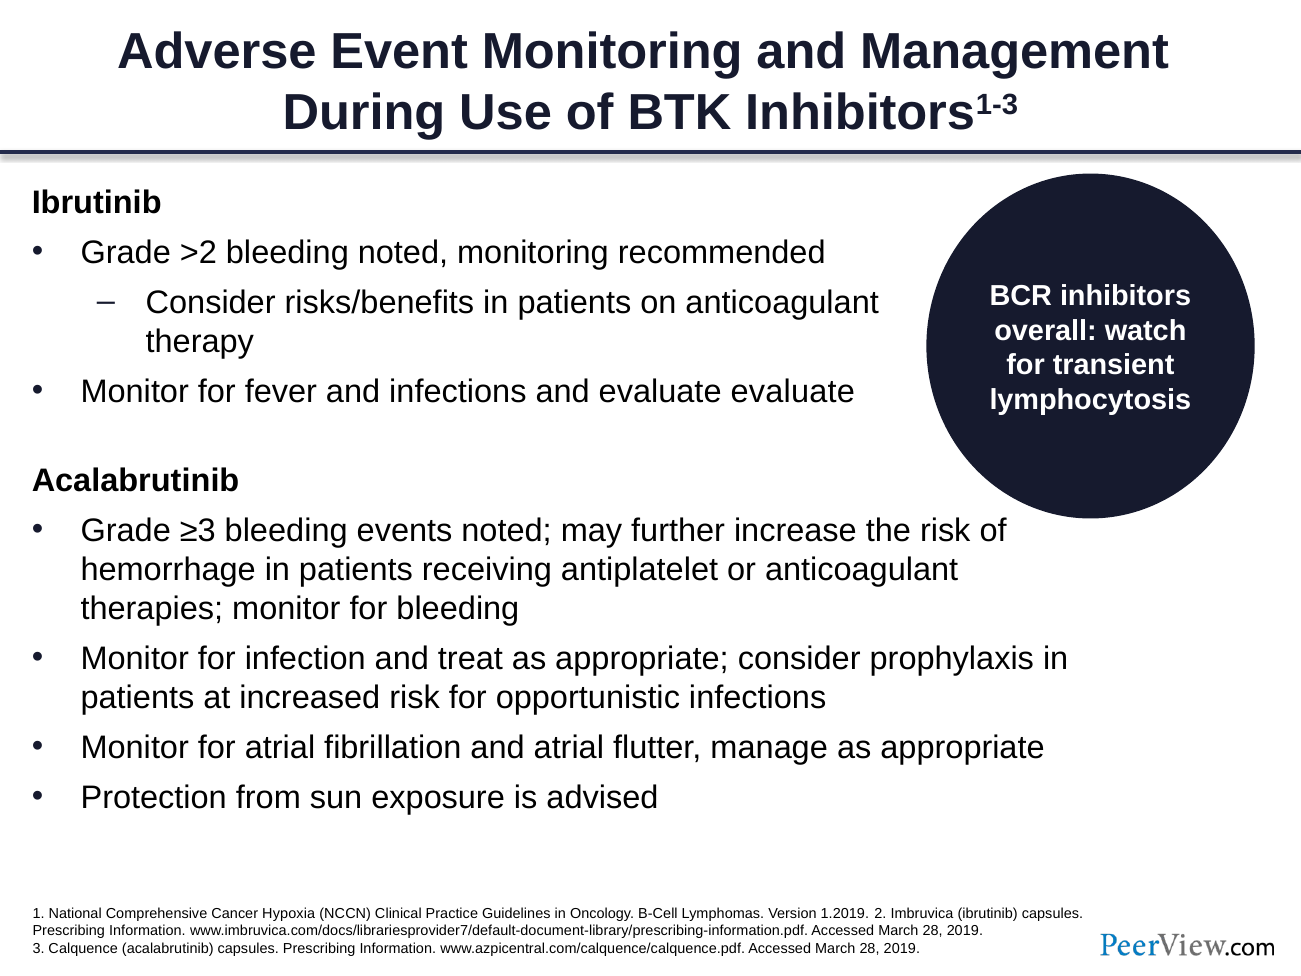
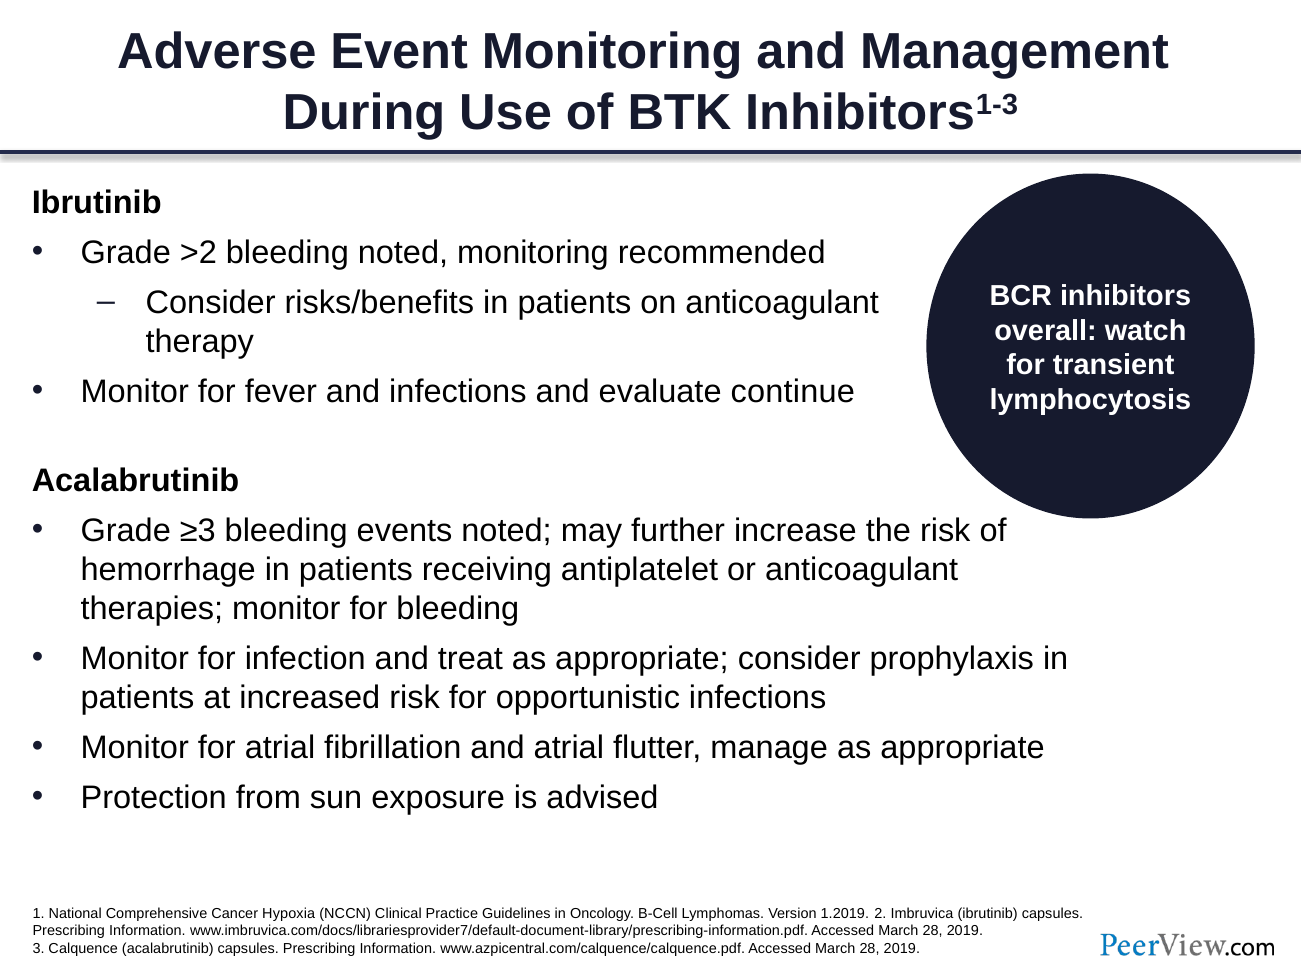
evaluate evaluate: evaluate -> continue
